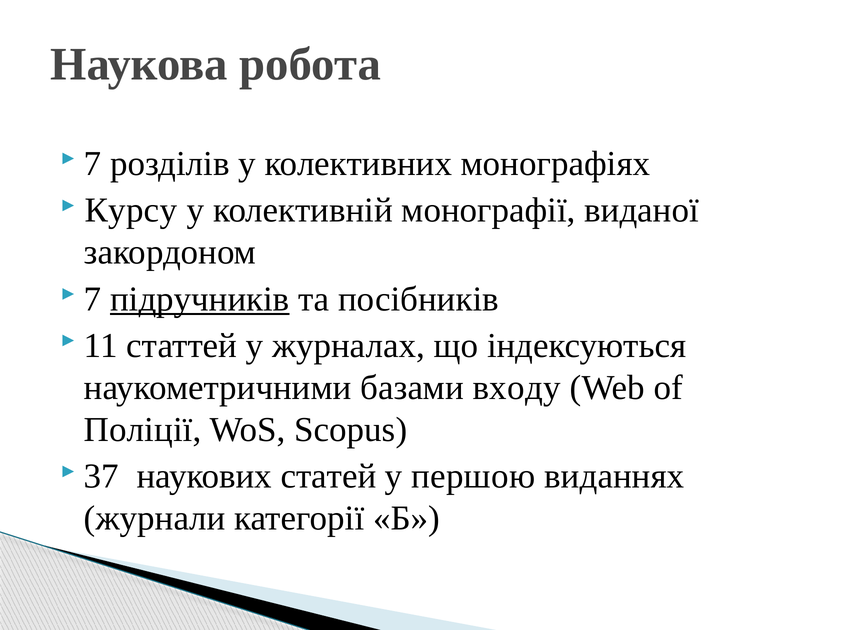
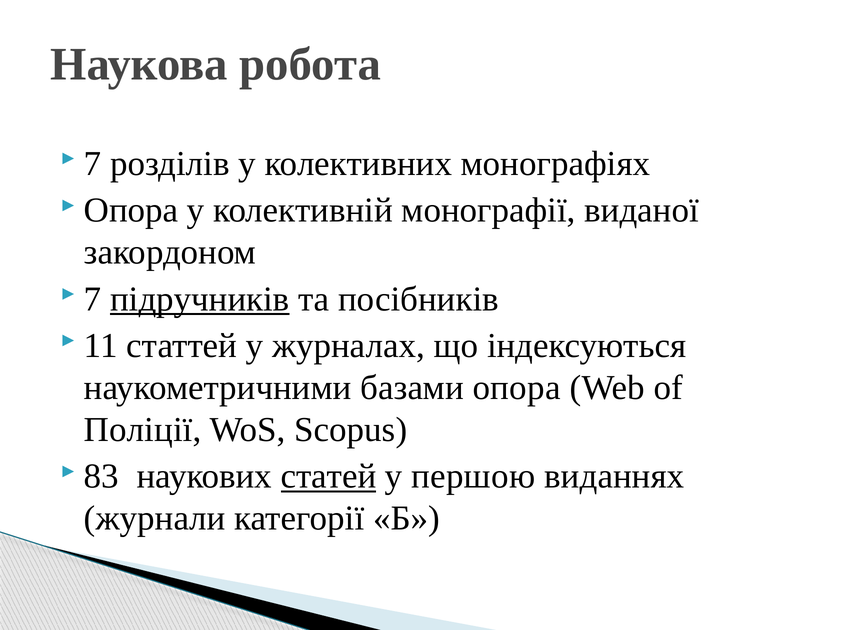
Курсу at (131, 211): Курсу -> Опора
базами входу: входу -> опора
37: 37 -> 83
статей underline: none -> present
